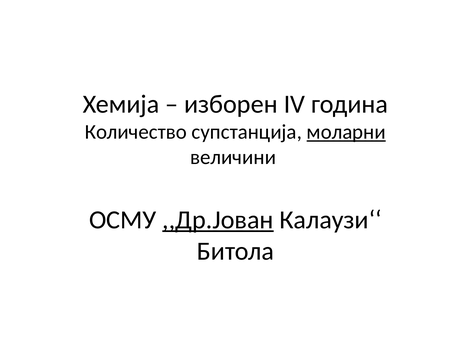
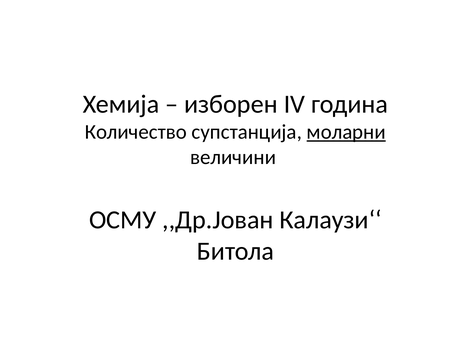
,,Др.Јован underline: present -> none
